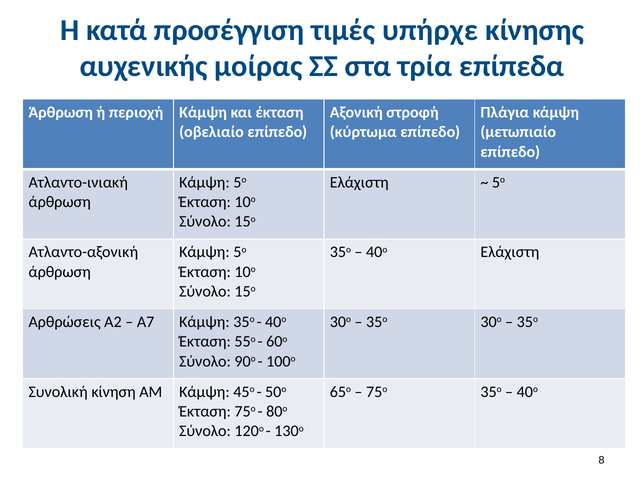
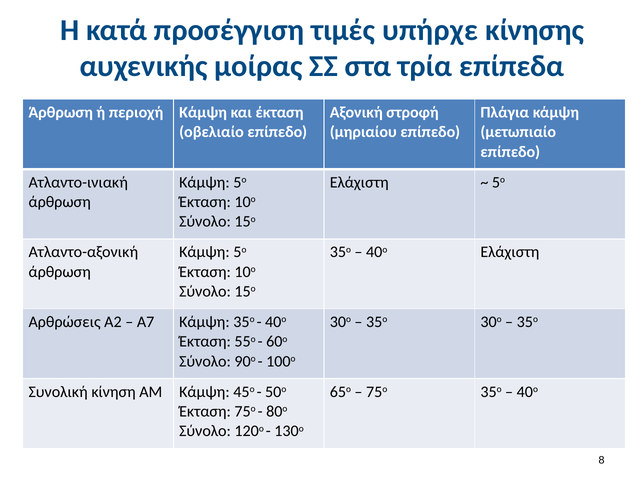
κύρτωμα: κύρτωμα -> μηριαίου
